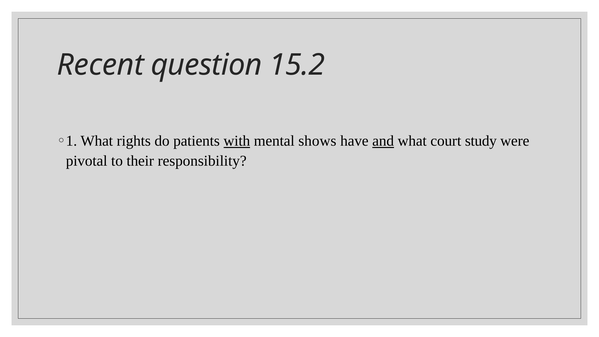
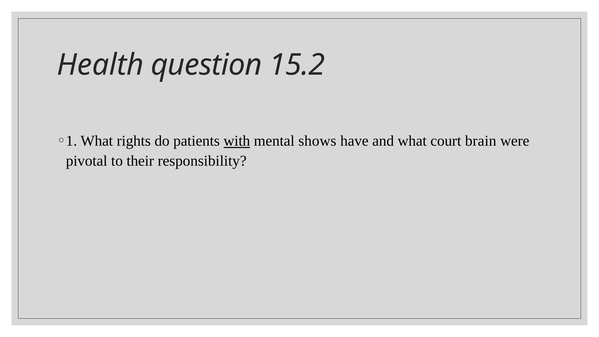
Recent: Recent -> Health
and underline: present -> none
study: study -> brain
